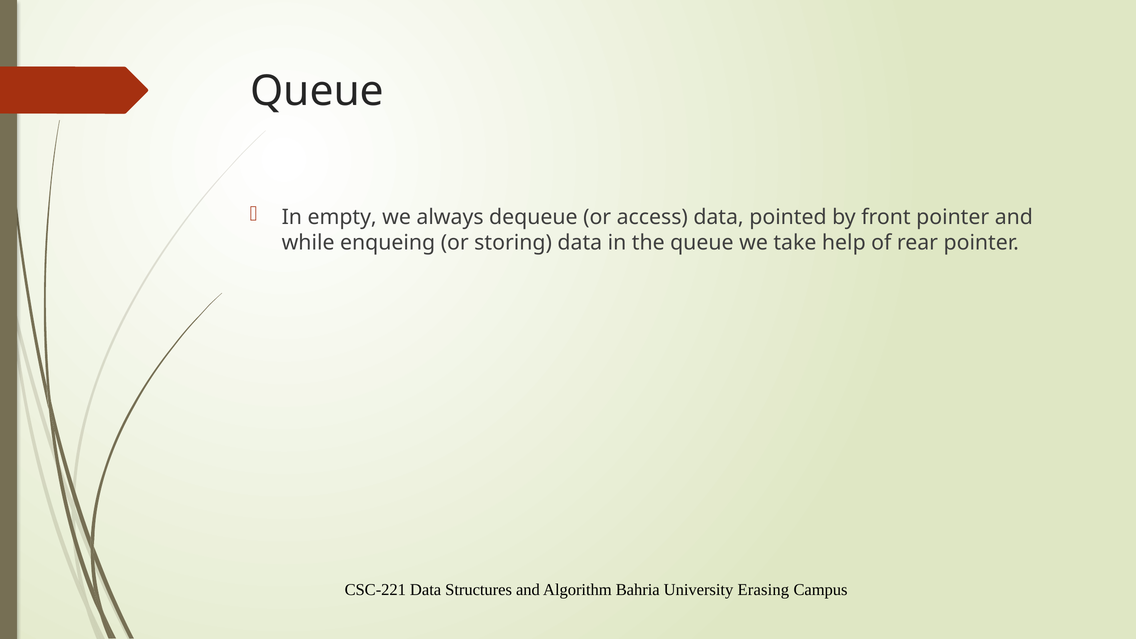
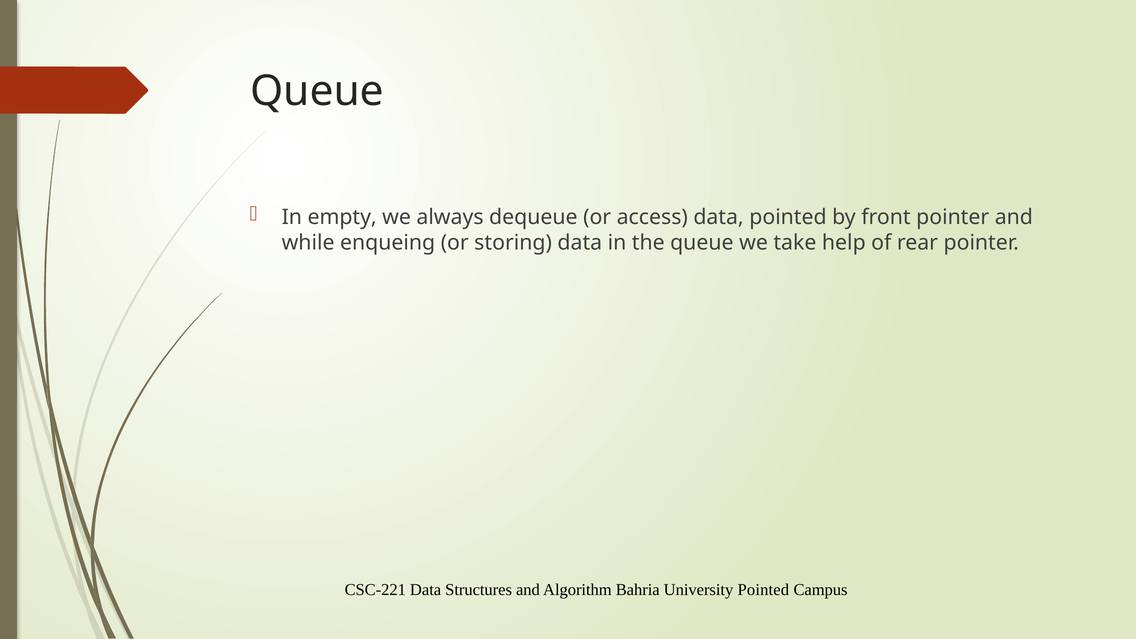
University Erasing: Erasing -> Pointed
